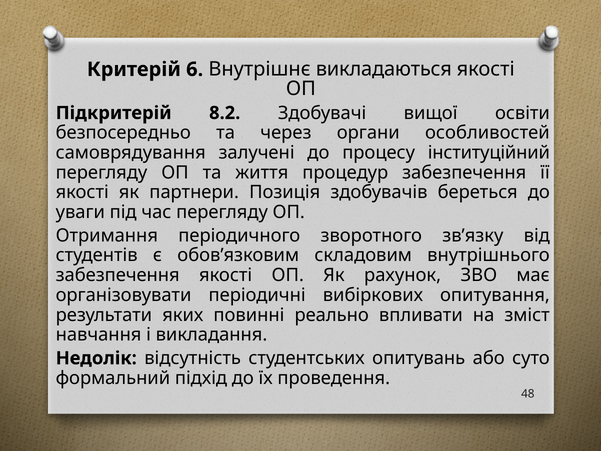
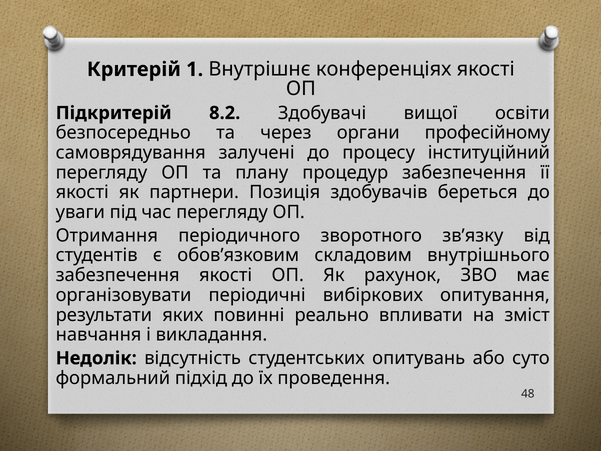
6: 6 -> 1
викладаються: викладаються -> конференціях
особливостей: особливостей -> професійному
життя: життя -> плану
